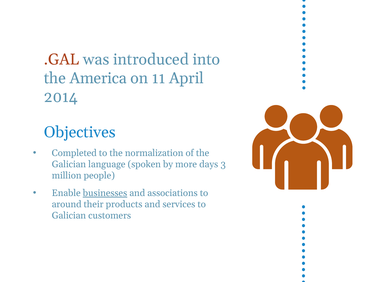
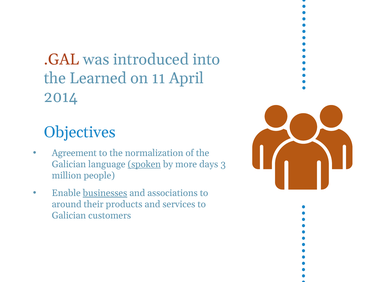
America: America -> Learned
Completed: Completed -> Agreement
spoken underline: none -> present
